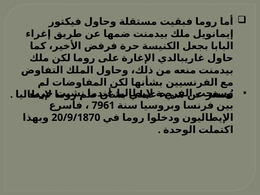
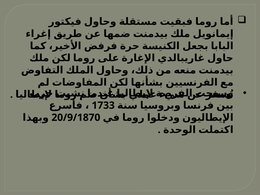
7961: 7961 -> 1733
